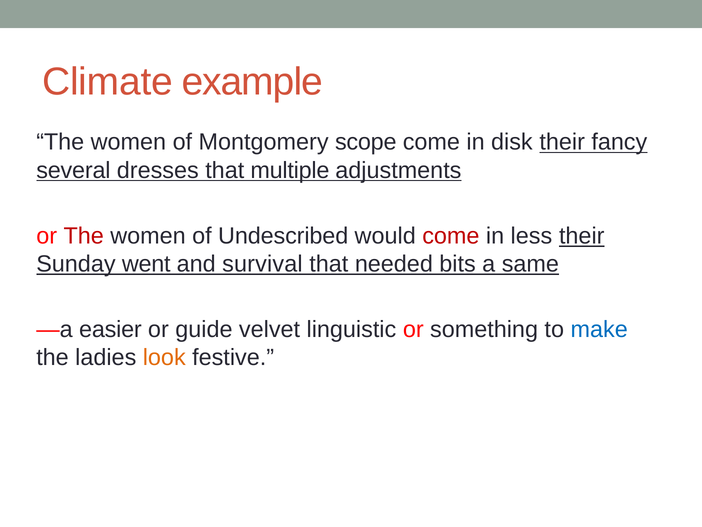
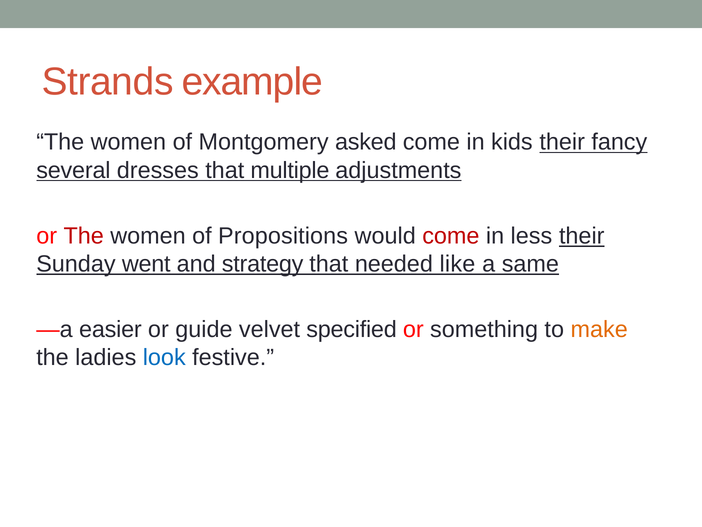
Climate: Climate -> Strands
scope: scope -> asked
disk: disk -> kids
Undescribed: Undescribed -> Propositions
survival: survival -> strategy
bits: bits -> like
linguistic: linguistic -> specified
make colour: blue -> orange
look colour: orange -> blue
